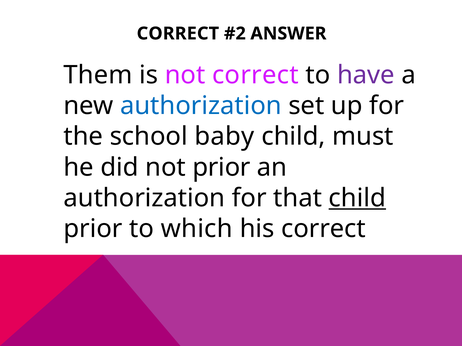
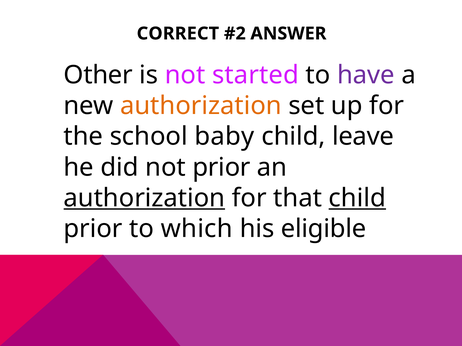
Them: Them -> Other
not correct: correct -> started
authorization at (201, 106) colour: blue -> orange
must: must -> leave
authorization at (144, 198) underline: none -> present
his correct: correct -> eligible
